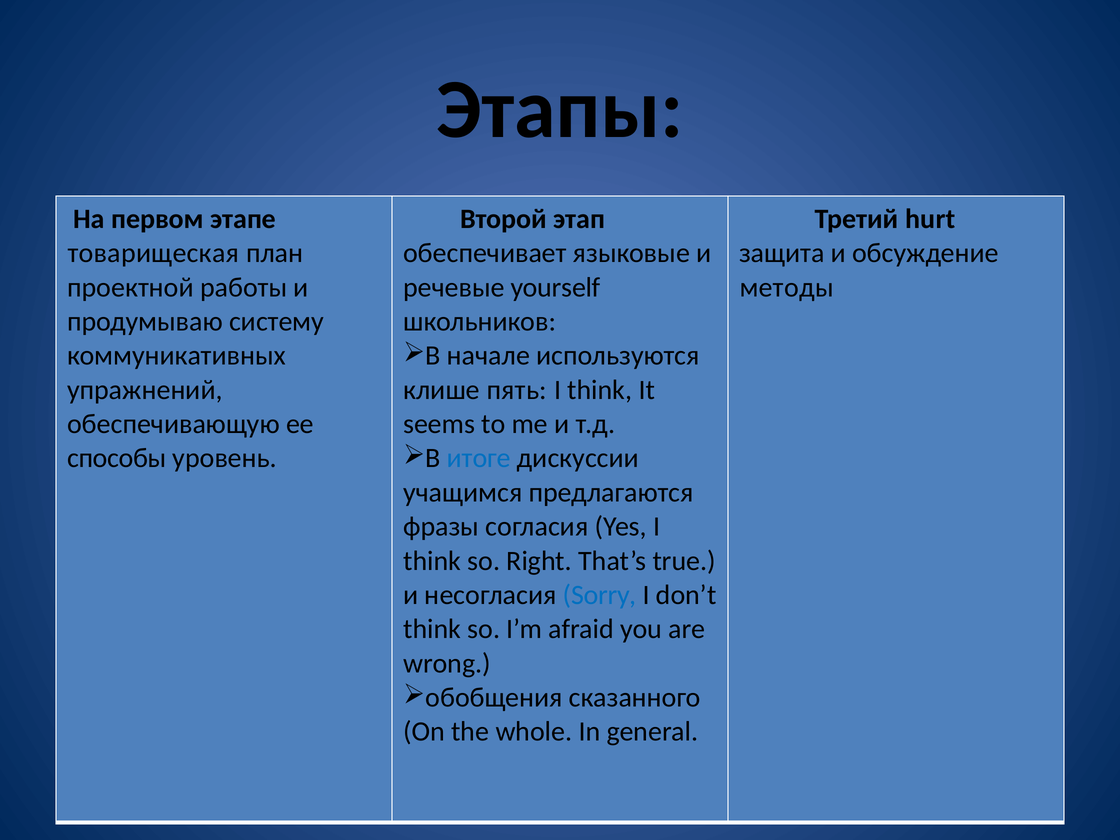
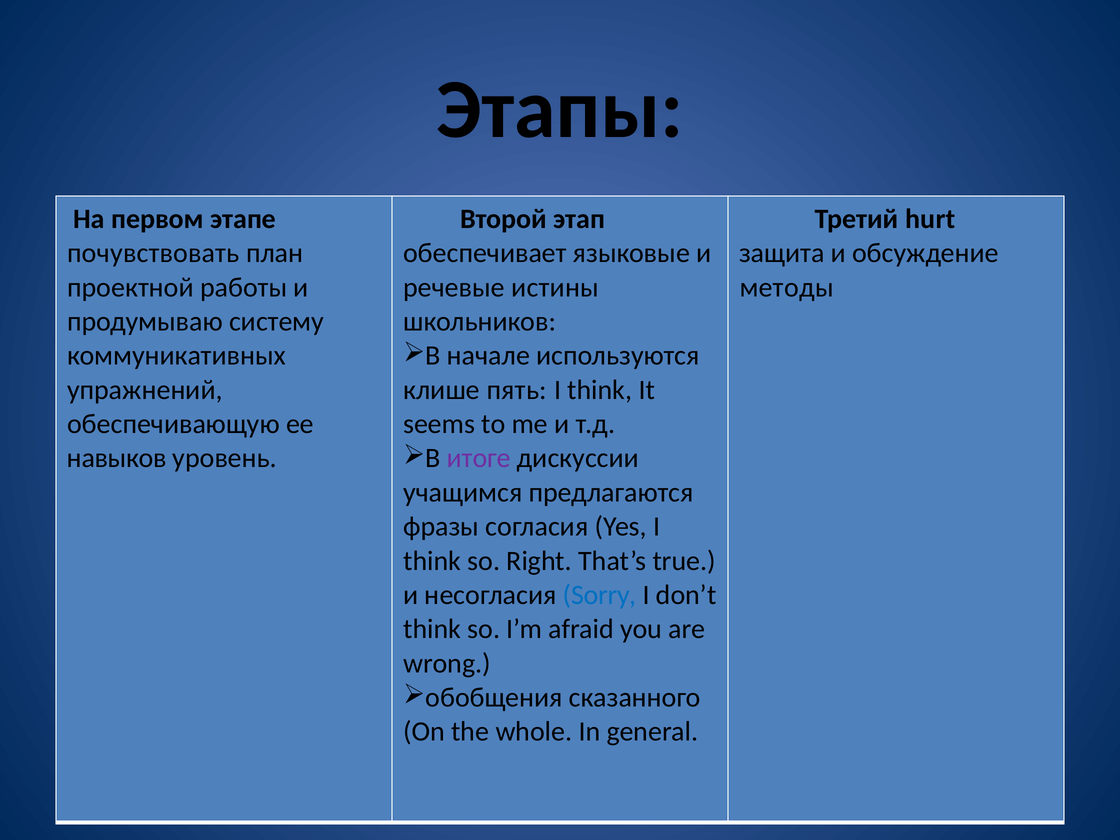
товарищеская: товарищеская -> почувствовать
yourself: yourself -> истины
итоге colour: blue -> purple
способы: способы -> навыков
